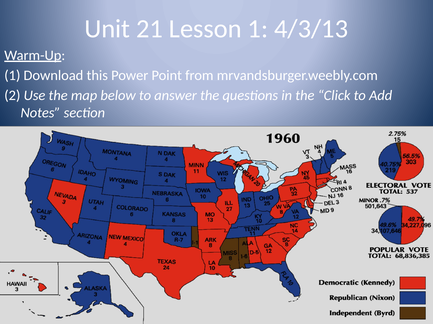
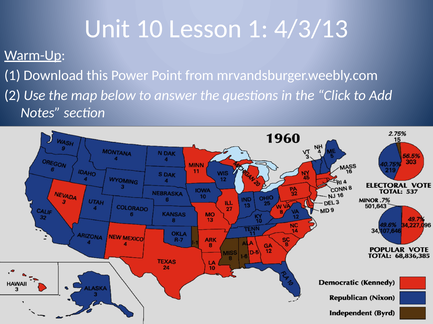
21: 21 -> 10
